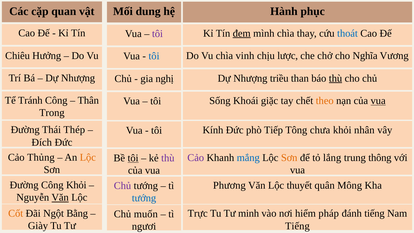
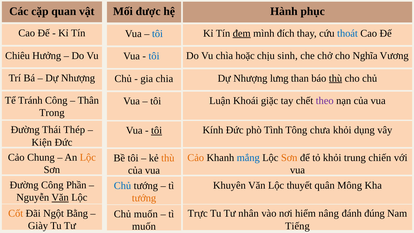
dung: dung -> được
mình chìa: chìa -> đích
tôi at (157, 34) colour: purple -> blue
vinh: vinh -> hoặc
lược: lược -> sinh
triều: triều -> lưng
nghị: nghị -> chia
Sống: Sống -> Luận
theo colour: orange -> purple
vua at (378, 101) underline: present -> none
Tiếp: Tiếp -> Tình
nhân: nhân -> dụng
tôi at (157, 130) underline: none -> present
Đích: Đích -> Kiện
Thủng: Thủng -> Chung
Cảo at (196, 158) colour: purple -> orange
tỏ lắng: lắng -> khỏi
thông: thông -> chiến
tôi at (133, 158) underline: present -> none
thù at (168, 158) colour: purple -> orange
Công Khỏi: Khỏi -> Phần
Phương: Phương -> Khuyên
Chủ at (123, 186) colour: purple -> blue
tướng at (144, 198) colour: blue -> orange
minh: minh -> nhân
pháp: pháp -> nâng
đánh tiếng: tiếng -> đúng
ngươi at (144, 226): ngươi -> muốn
